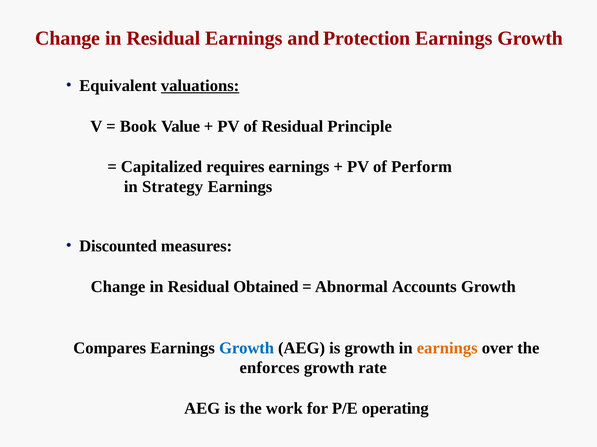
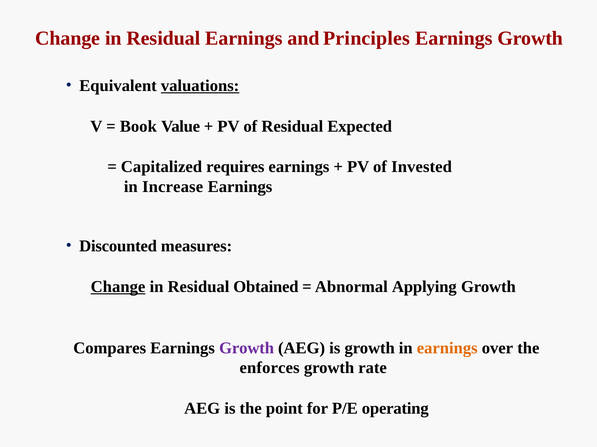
Protection: Protection -> Principles
Principle: Principle -> Expected
Perform: Perform -> Invested
Strategy: Strategy -> Increase
Change at (118, 287) underline: none -> present
Accounts: Accounts -> Applying
Growth at (247, 349) colour: blue -> purple
work: work -> point
